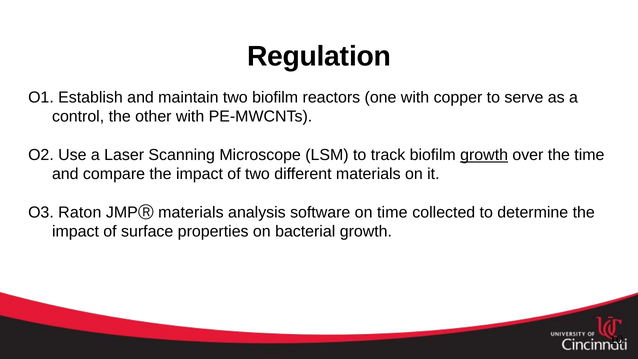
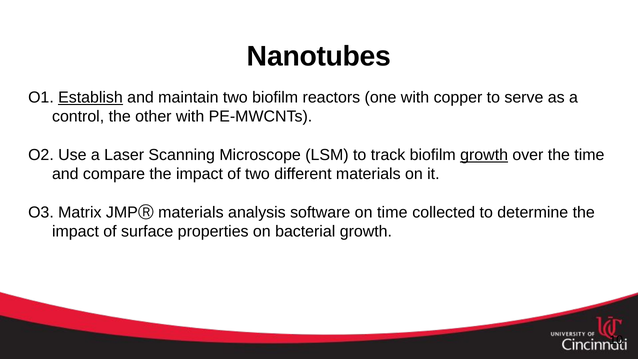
Regulation: Regulation -> Nanotubes
Establish underline: none -> present
Raton: Raton -> Matrix
